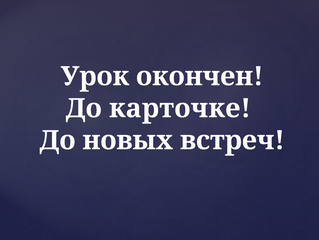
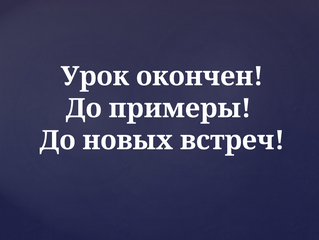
карточке: карточке -> примеры
